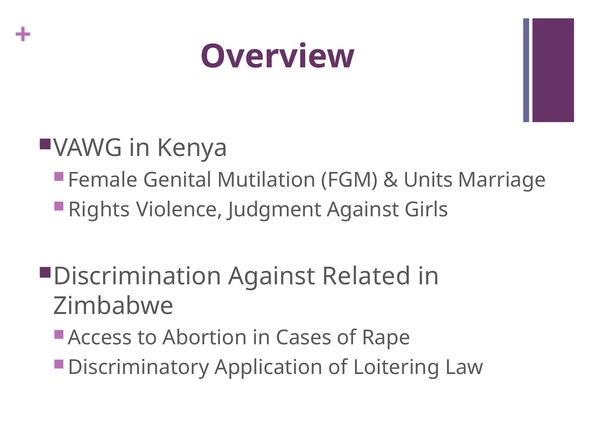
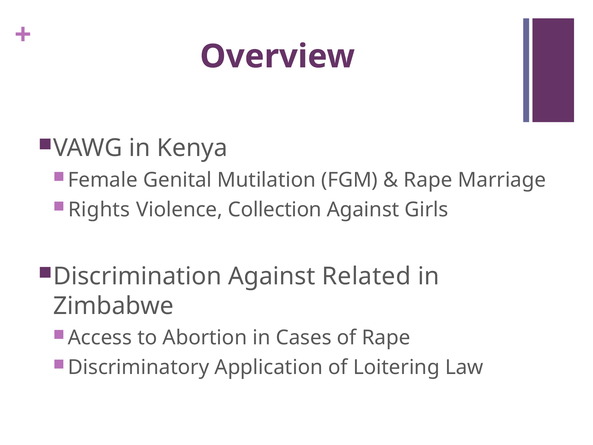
Units at (428, 180): Units -> Rape
Judgment: Judgment -> Collection
